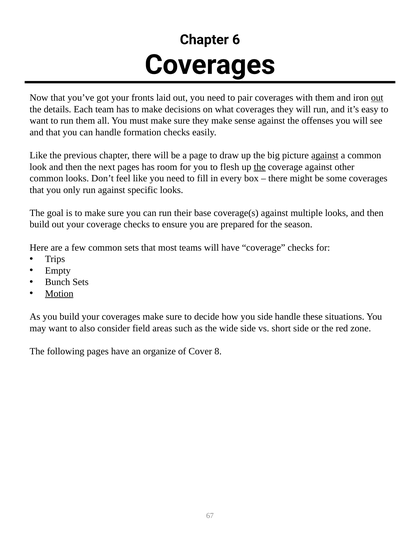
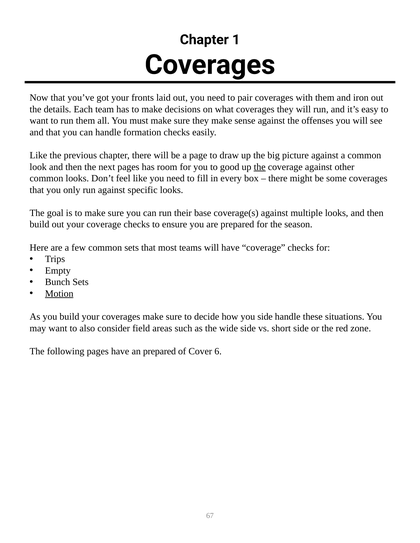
6: 6 -> 1
out at (377, 98) underline: present -> none
against at (325, 155) underline: present -> none
flesh: flesh -> good
an organize: organize -> prepared
8: 8 -> 6
